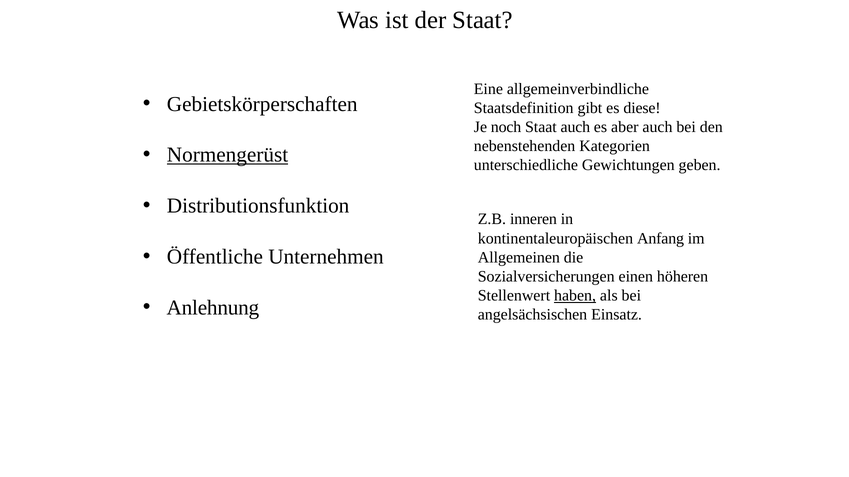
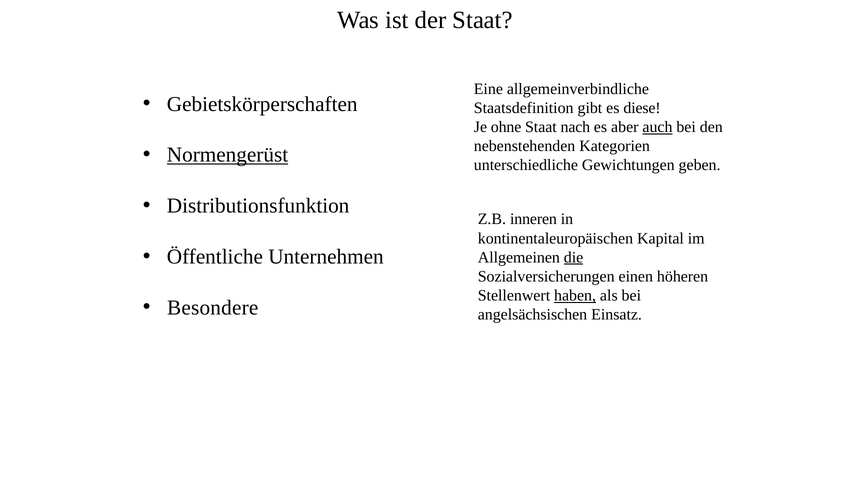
noch: noch -> ohne
Staat auch: auch -> nach
auch at (657, 127) underline: none -> present
Anfang: Anfang -> Kapital
die underline: none -> present
Anlehnung: Anlehnung -> Besondere
